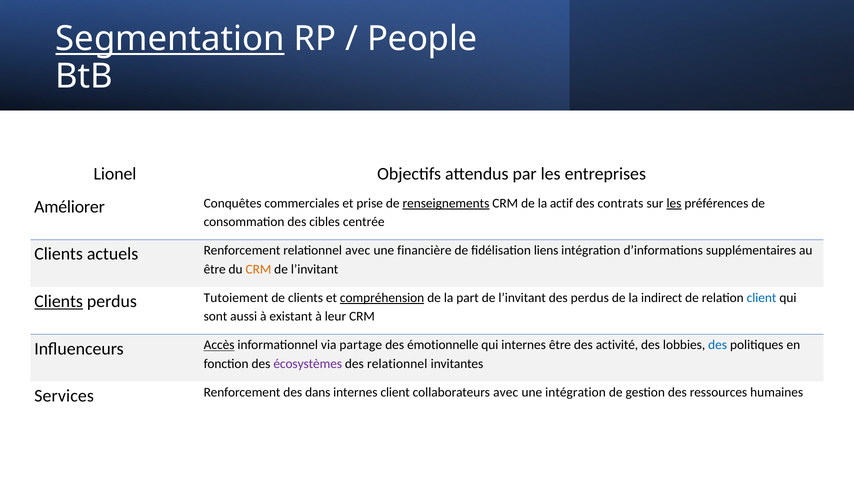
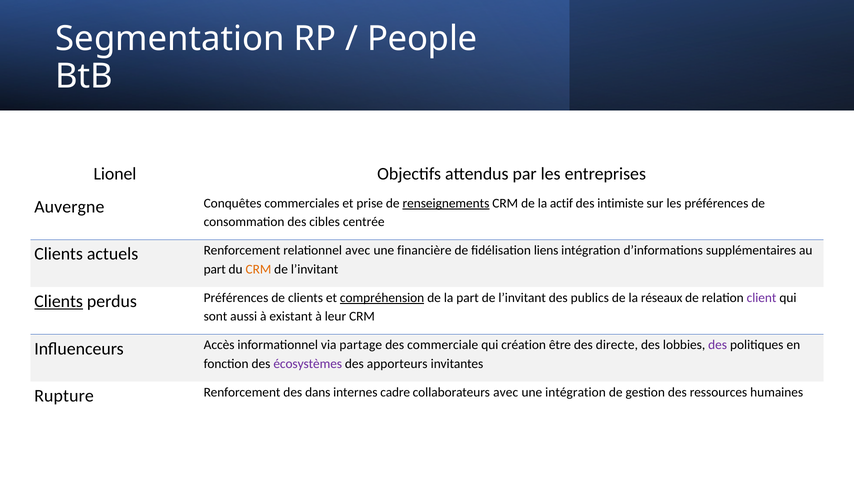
Segmentation underline: present -> none
Améliorer: Améliorer -> Auvergne
contrats: contrats -> intimiste
les at (674, 203) underline: present -> none
être at (215, 269): être -> part
perdus Tutoiement: Tutoiement -> Préférences
des perdus: perdus -> publics
indirect: indirect -> réseaux
client at (762, 298) colour: blue -> purple
Accès underline: present -> none
émotionnelle: émotionnelle -> commerciale
qui internes: internes -> création
activité: activité -> directe
des at (718, 345) colour: blue -> purple
des relationnel: relationnel -> apporteurs
Services: Services -> Rupture
internes client: client -> cadre
